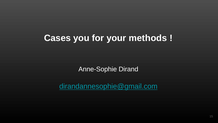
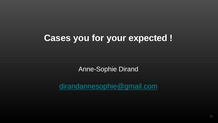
methods: methods -> expected
